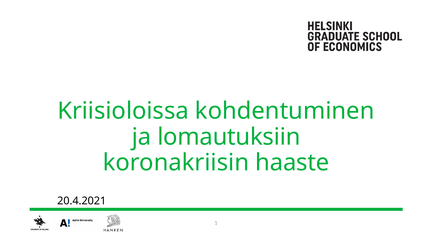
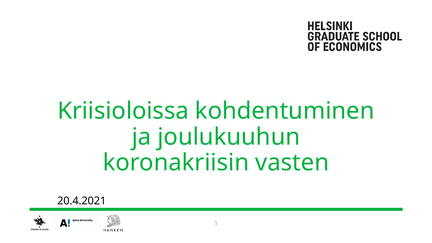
lomautuksiin: lomautuksiin -> joulukuuhun
haaste: haaste -> vasten
